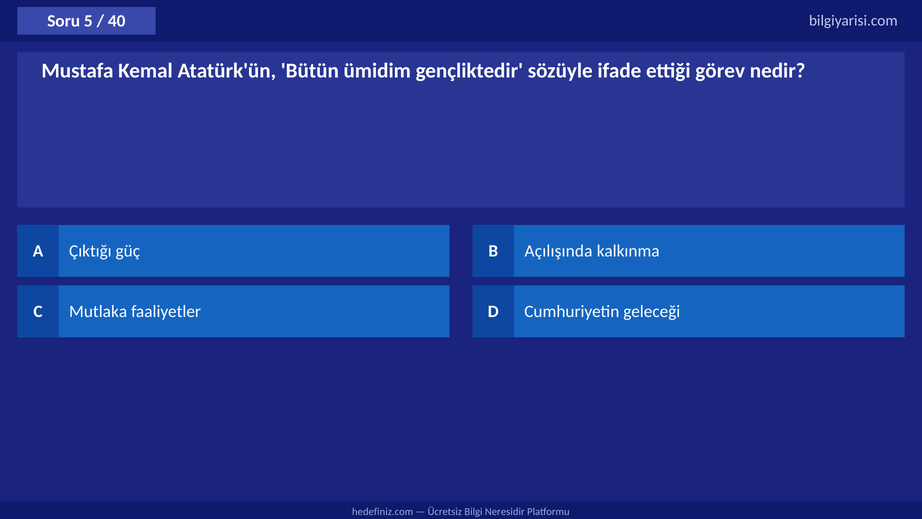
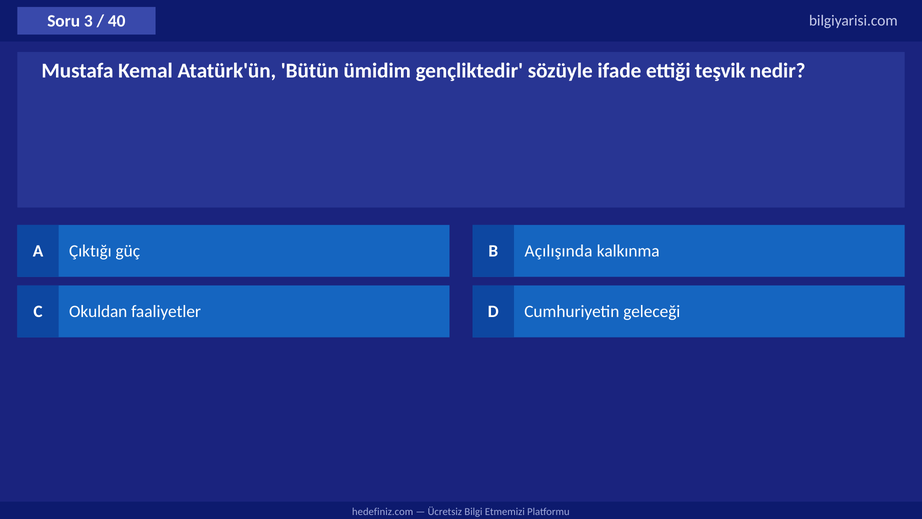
5: 5 -> 3
görev: görev -> teşvik
Mutlaka: Mutlaka -> Okuldan
Neresidir: Neresidir -> Etmemizi
